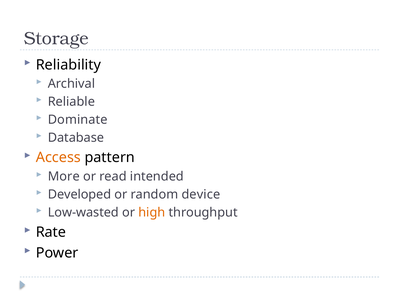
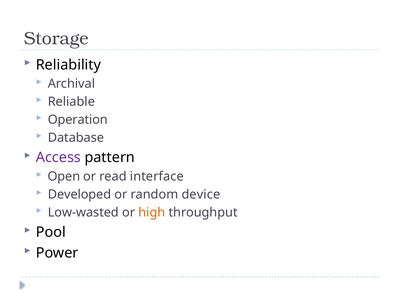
Dominate: Dominate -> Operation
Access colour: orange -> purple
More: More -> Open
intended: intended -> interface
Rate: Rate -> Pool
